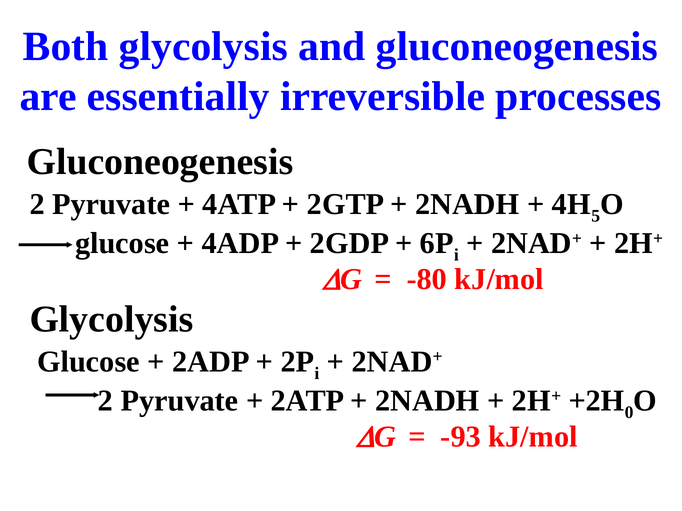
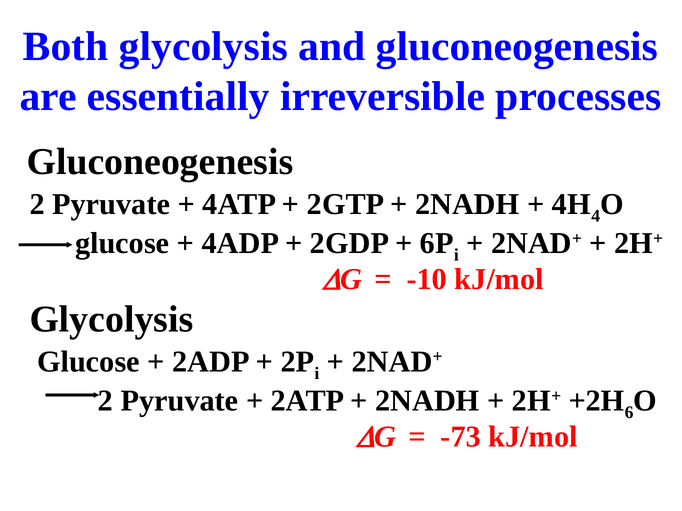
5: 5 -> 4
-80: -80 -> -10
0: 0 -> 6
-93: -93 -> -73
